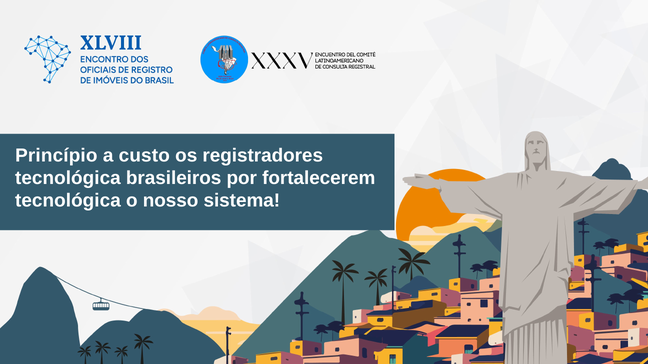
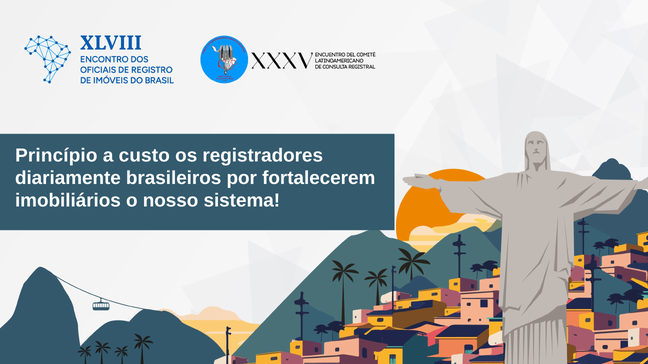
tecnológica at (68, 178): tecnológica -> diariamente
tecnológica at (68, 201): tecnológica -> imobiliários
